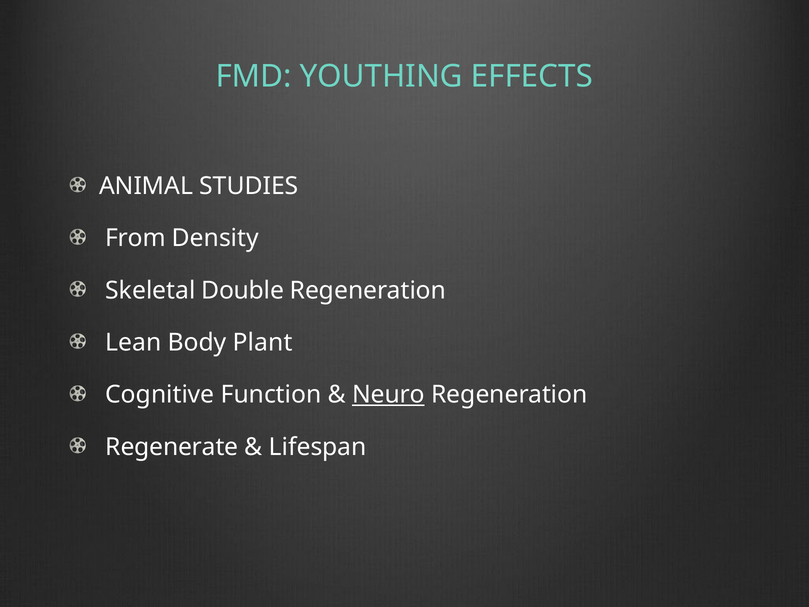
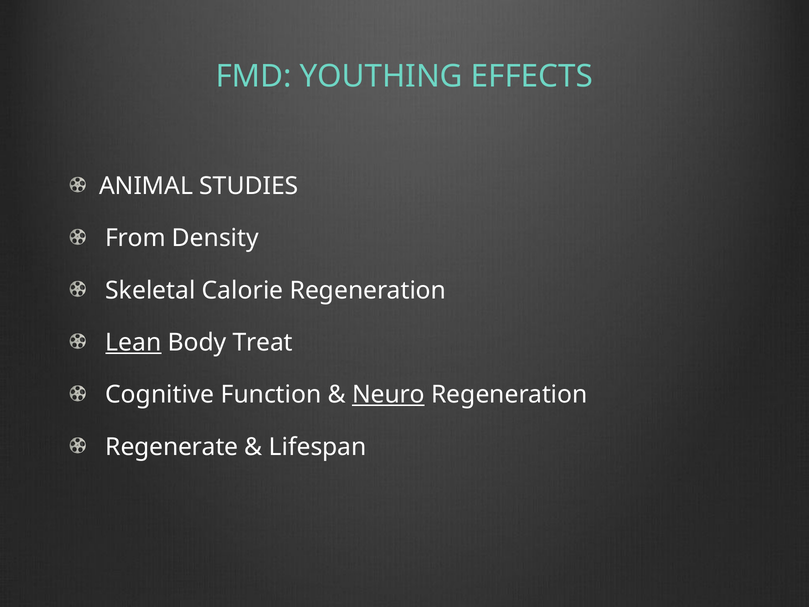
Double: Double -> Calorie
Lean underline: none -> present
Plant: Plant -> Treat
